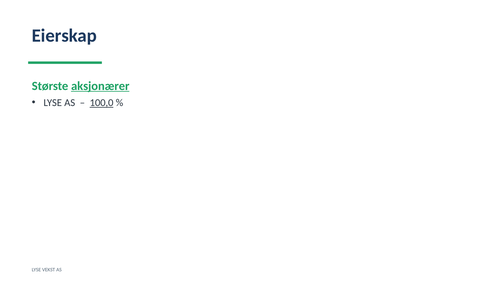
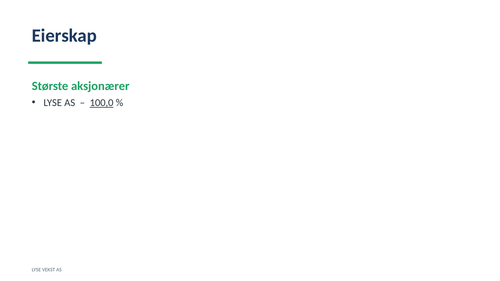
aksjonærer underline: present -> none
